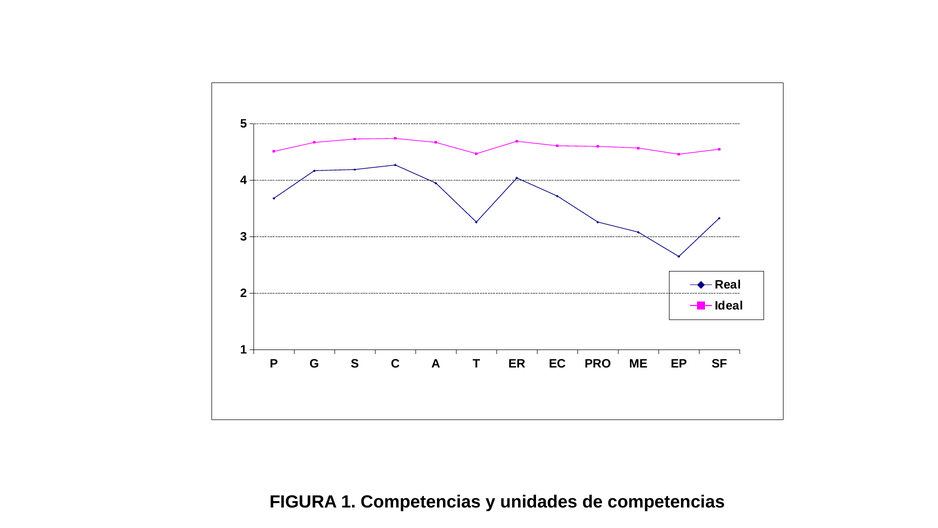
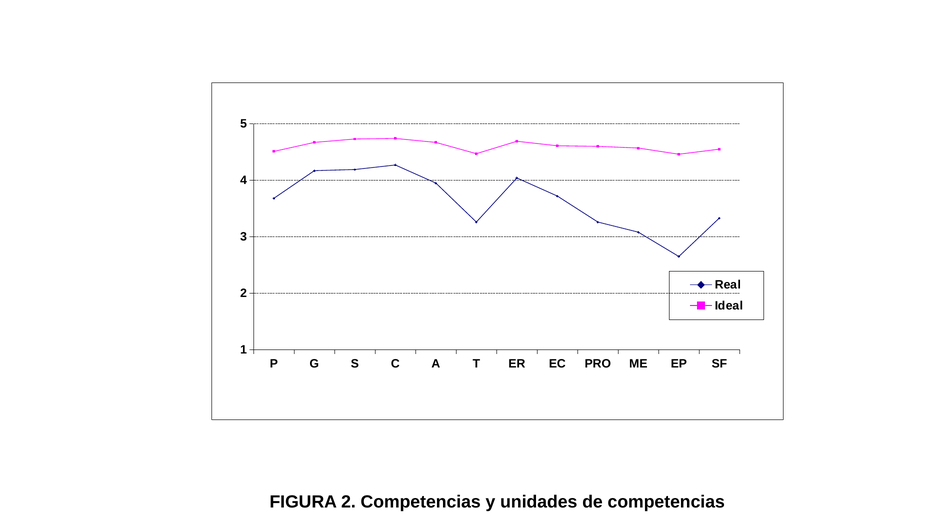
FIGURA 1: 1 -> 2
